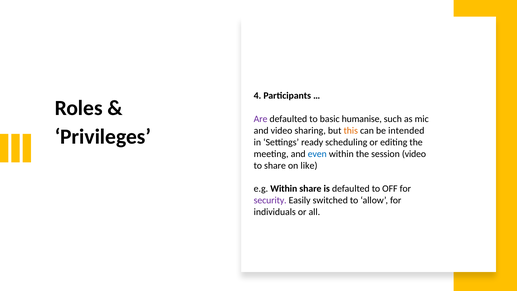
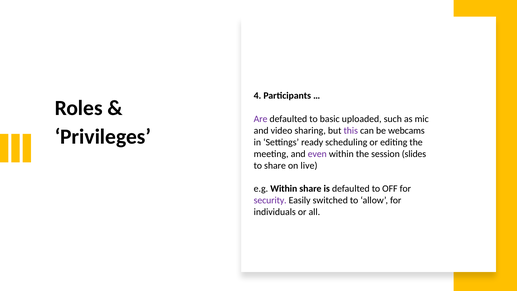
humanise: humanise -> uploaded
this colour: orange -> purple
intended: intended -> webcams
even colour: blue -> purple
session video: video -> slides
like: like -> live
